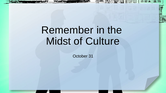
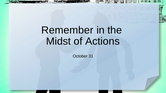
Culture: Culture -> Actions
